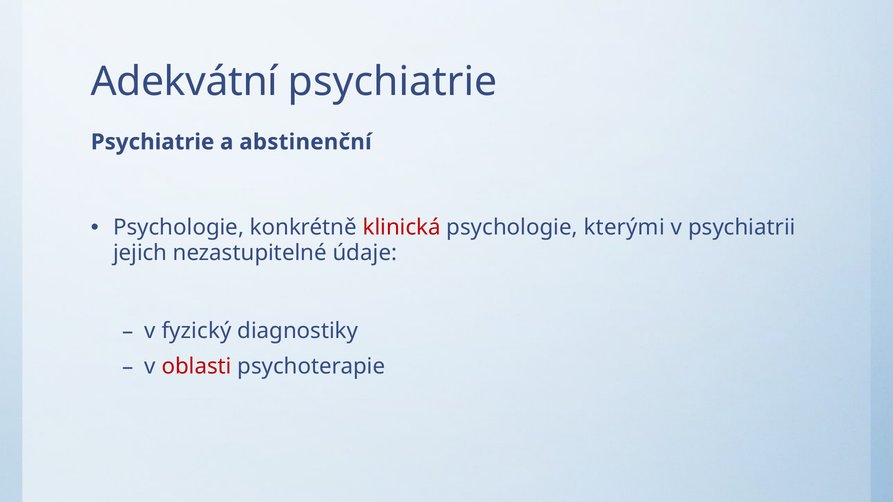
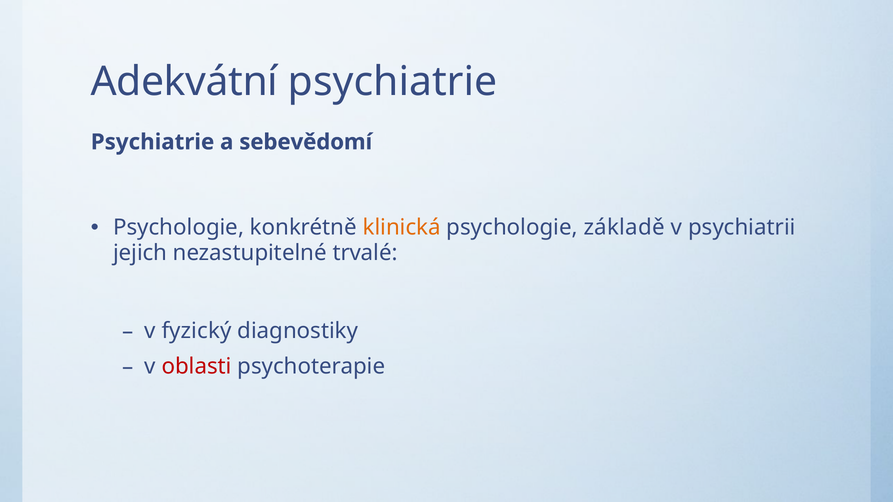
abstinenční: abstinenční -> sebevědomí
klinická colour: red -> orange
kterými: kterými -> základě
údaje: údaje -> trvalé
